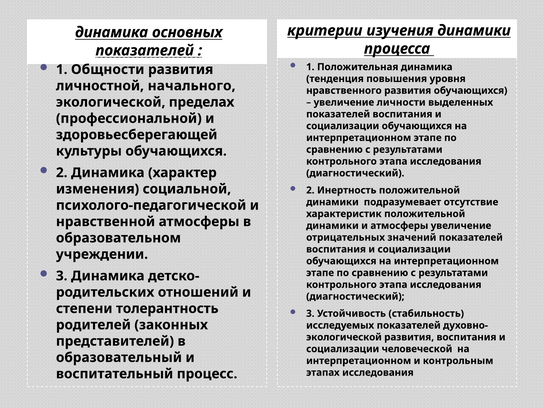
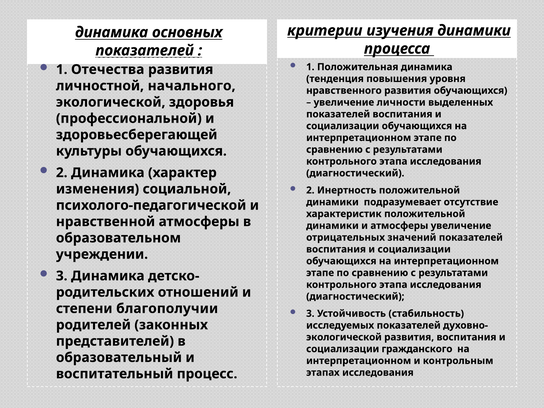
Общности: Общности -> Отечества
пределах: пределах -> здоровья
толерантность: толерантность -> благополучии
человеческой: человеческой -> гражданского
